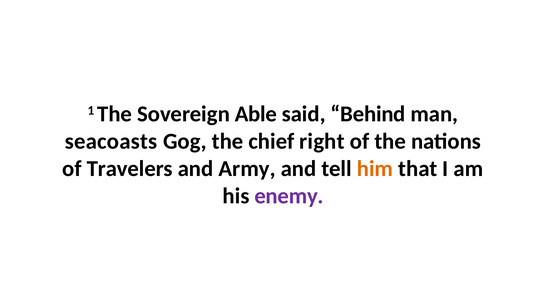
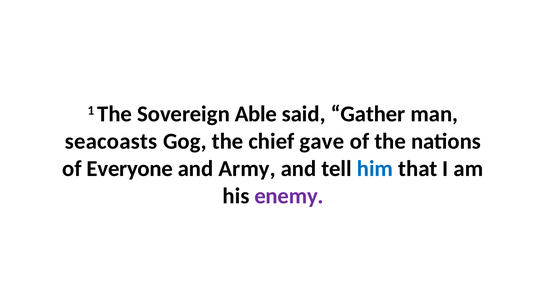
Behind: Behind -> Gather
right: right -> gave
Travelers: Travelers -> Everyone
him colour: orange -> blue
